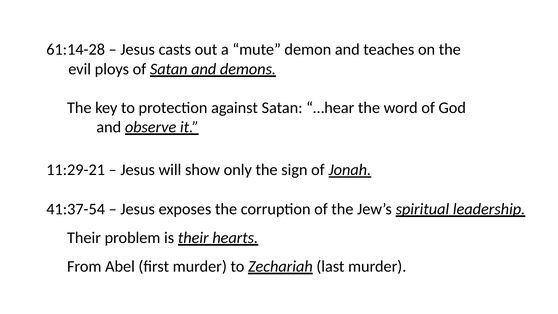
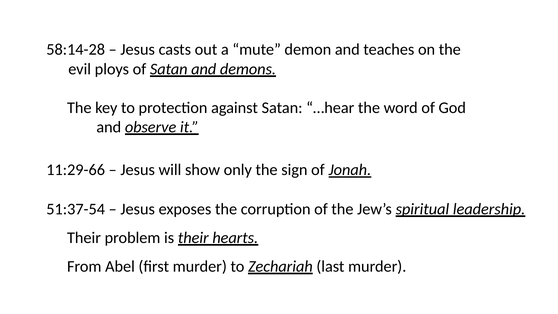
61:14-28: 61:14-28 -> 58:14-28
11:29-21: 11:29-21 -> 11:29-66
41:37-54: 41:37-54 -> 51:37-54
